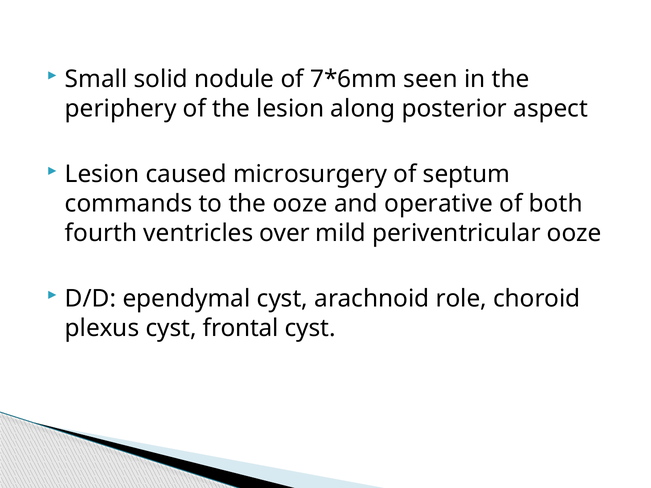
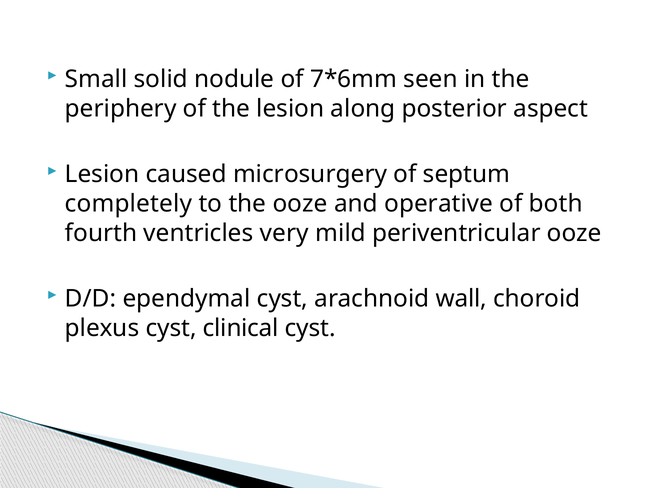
commands: commands -> completely
over: over -> very
role: role -> wall
frontal: frontal -> clinical
